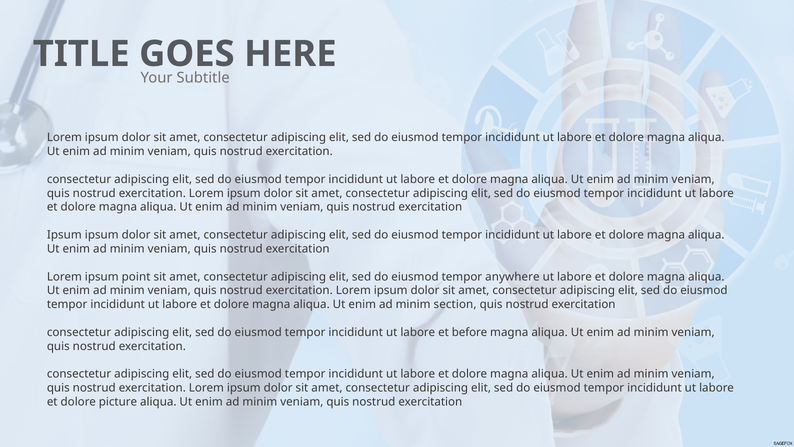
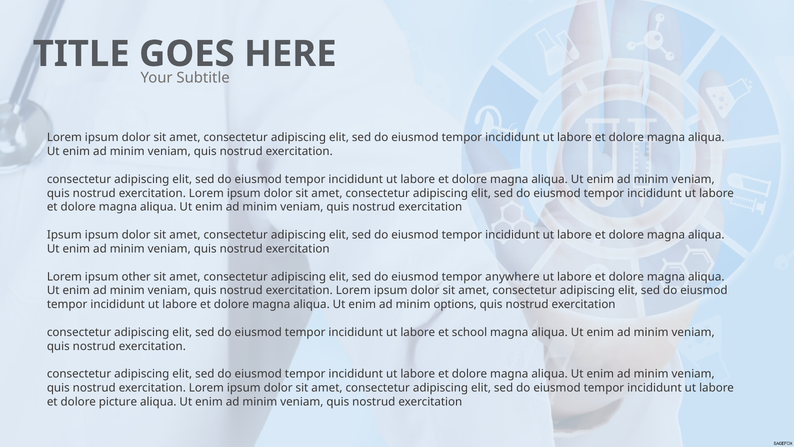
point: point -> other
section: section -> options
before: before -> school
